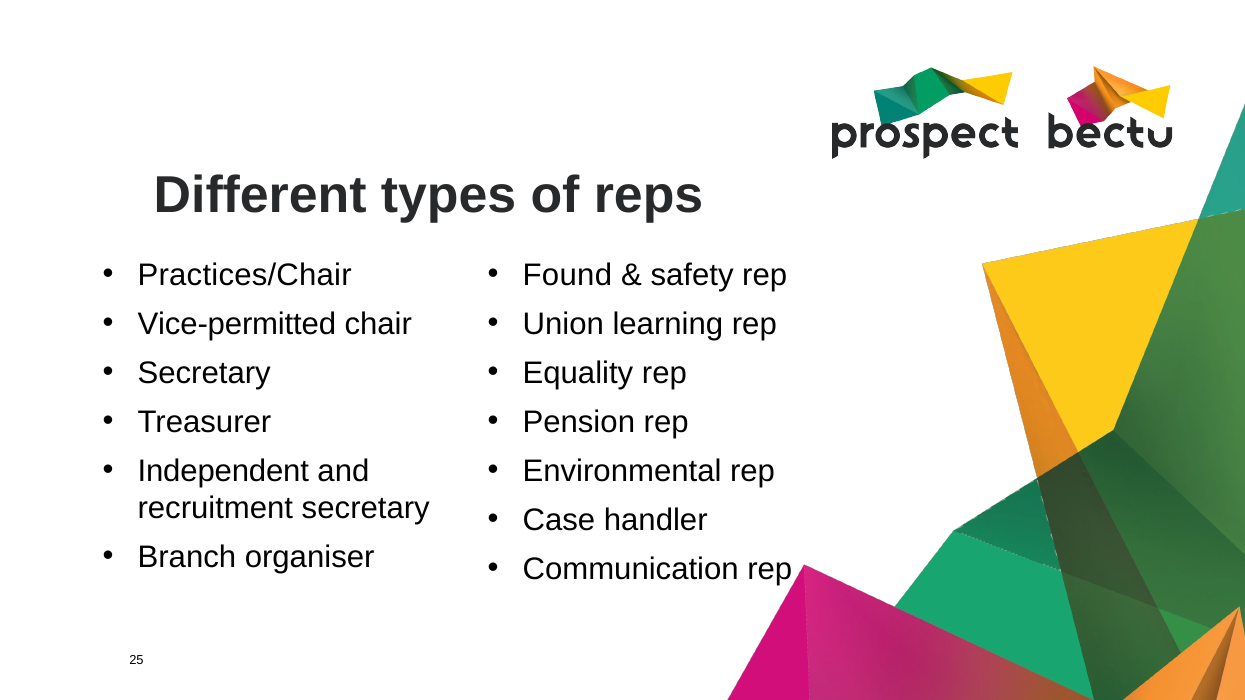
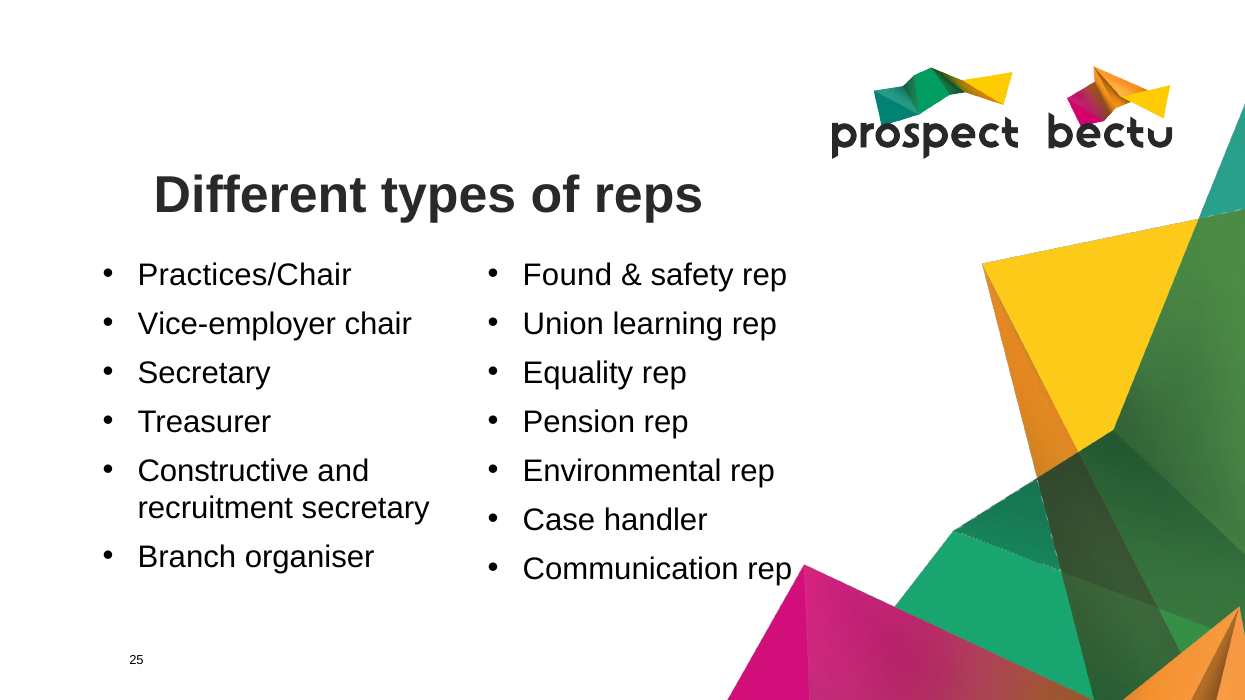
Vice-permitted: Vice-permitted -> Vice-employer
Independent: Independent -> Constructive
